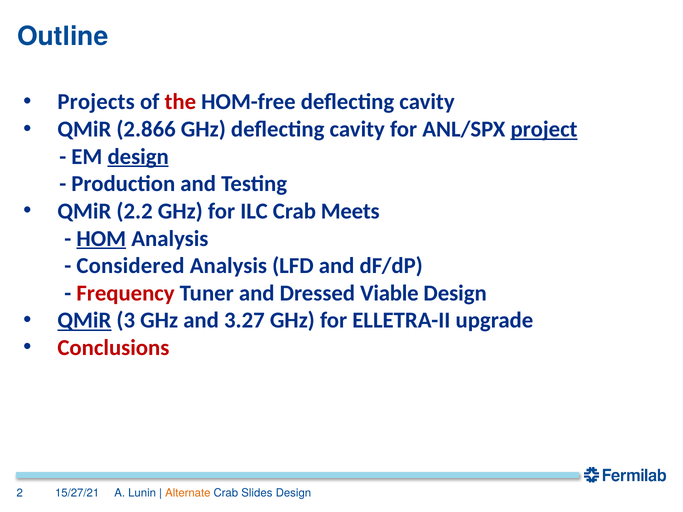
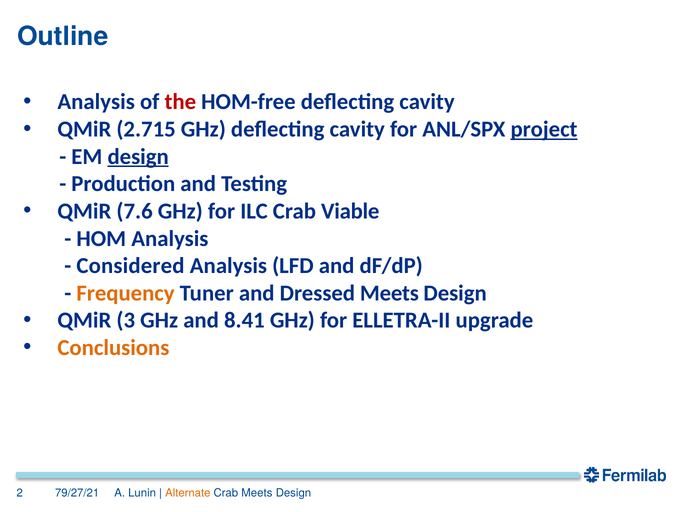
Projects at (96, 102): Projects -> Analysis
2.866: 2.866 -> 2.715
2.2: 2.2 -> 7.6
Meets: Meets -> Viable
HOM underline: present -> none
Frequency colour: red -> orange
Dressed Viable: Viable -> Meets
QMiR at (84, 321) underline: present -> none
3.27: 3.27 -> 8.41
Conclusions colour: red -> orange
15/27/21: 15/27/21 -> 79/27/21
Crab Slides: Slides -> Meets
